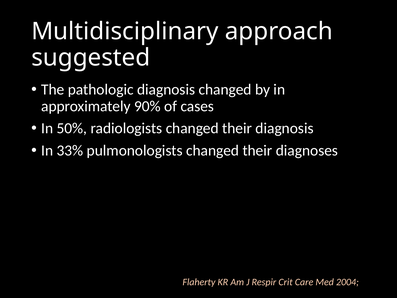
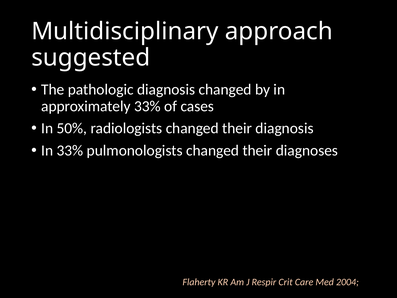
approximately 90%: 90% -> 33%
